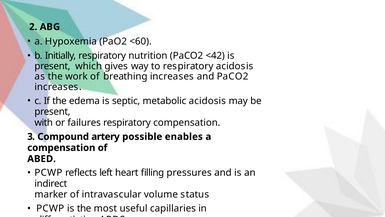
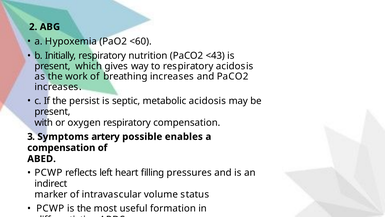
<42: <42 -> <43
the edema: edema -> persist
failures: failures -> oxygen
Compound: Compound -> Symptoms
capillaries: capillaries -> formation
